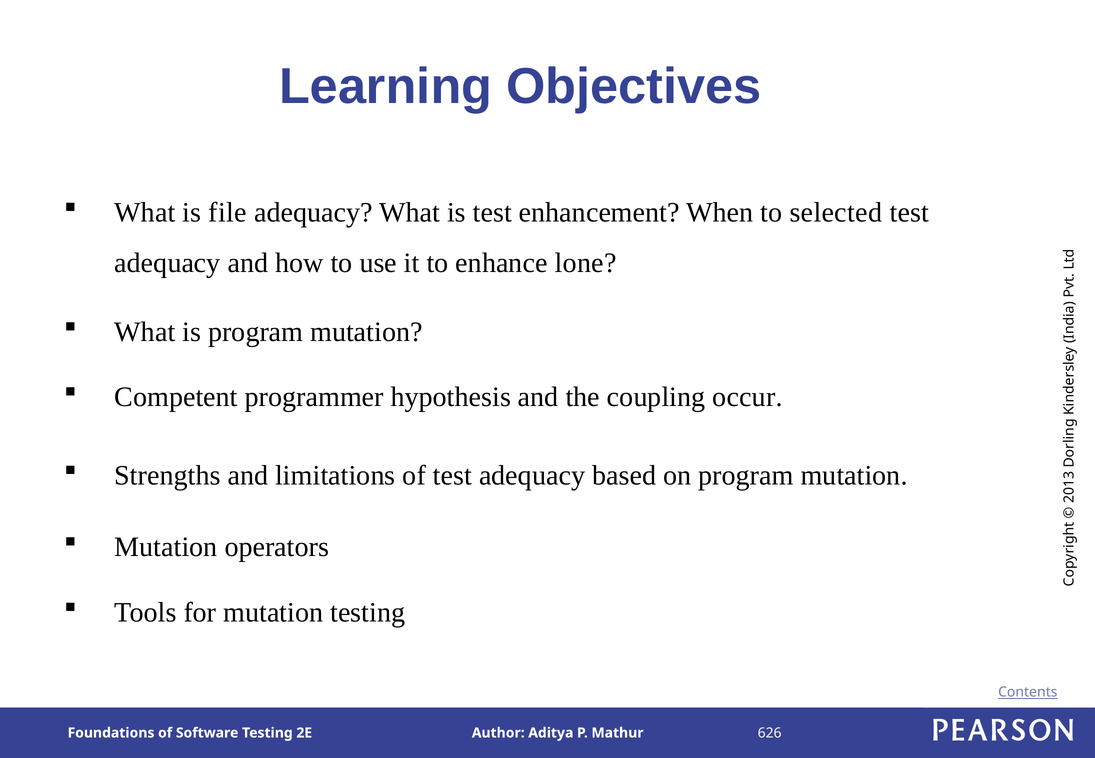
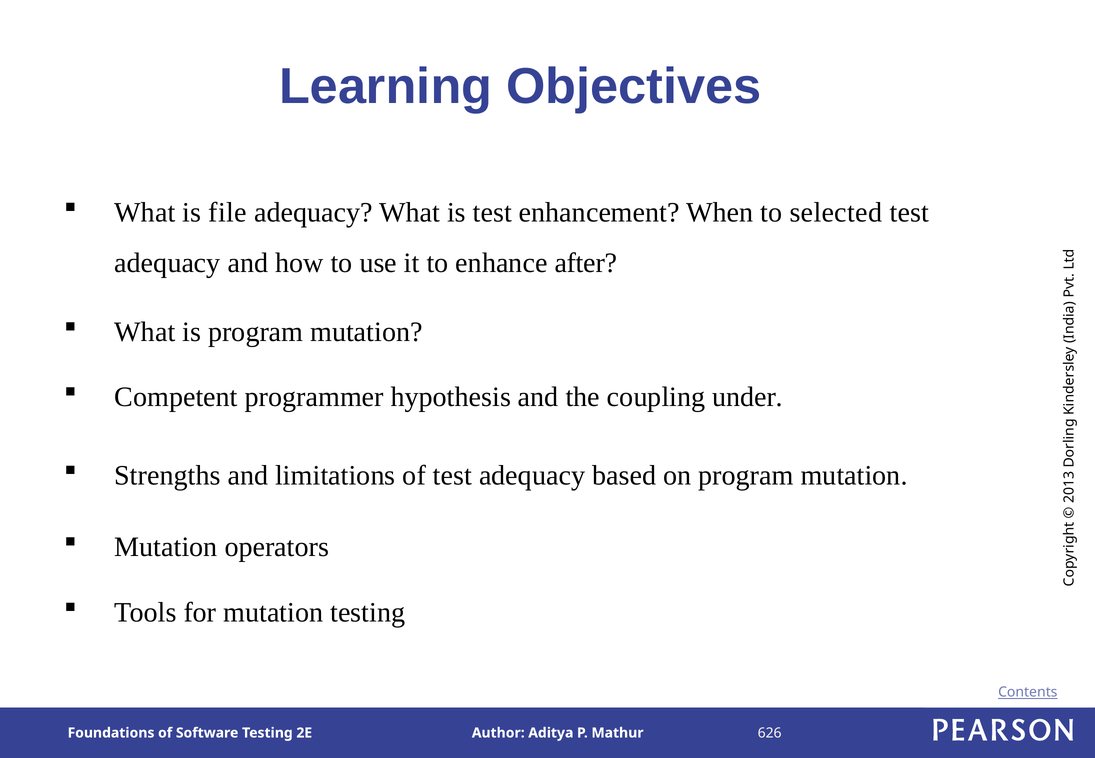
lone: lone -> after
occur: occur -> under
